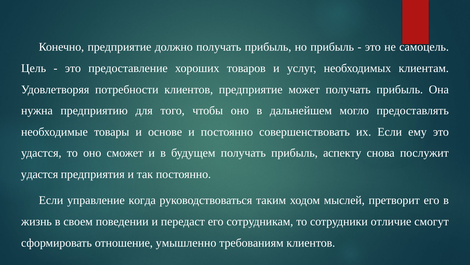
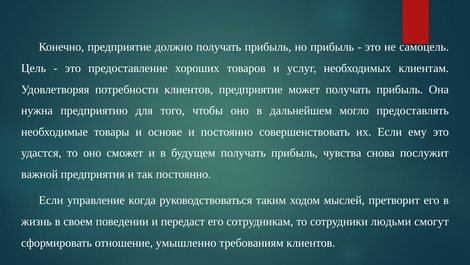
аспекту: аспекту -> чувства
удастся at (40, 174): удастся -> важной
отличие: отличие -> людьми
